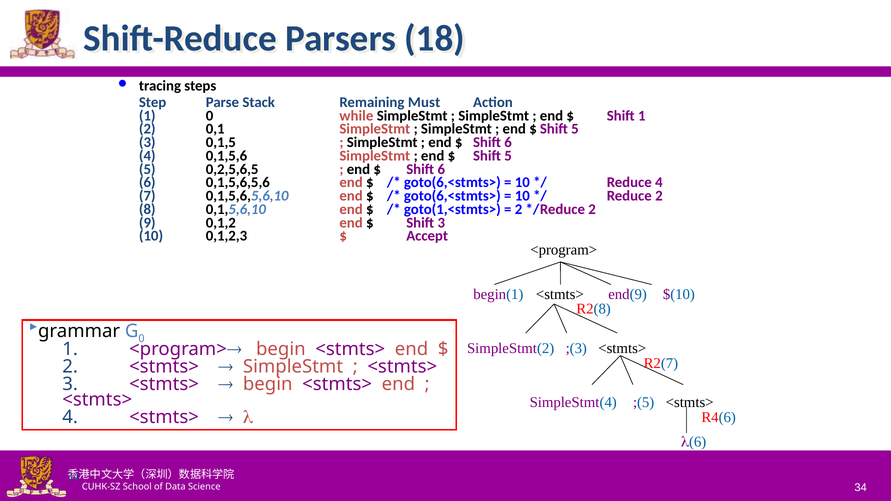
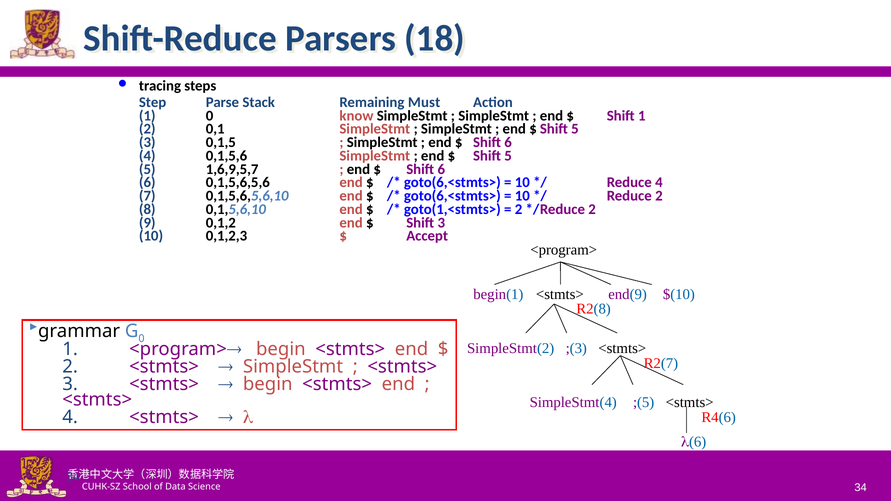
while: while -> know
0,2,5,6,5: 0,2,5,6,5 -> 1,6,9,5,7
